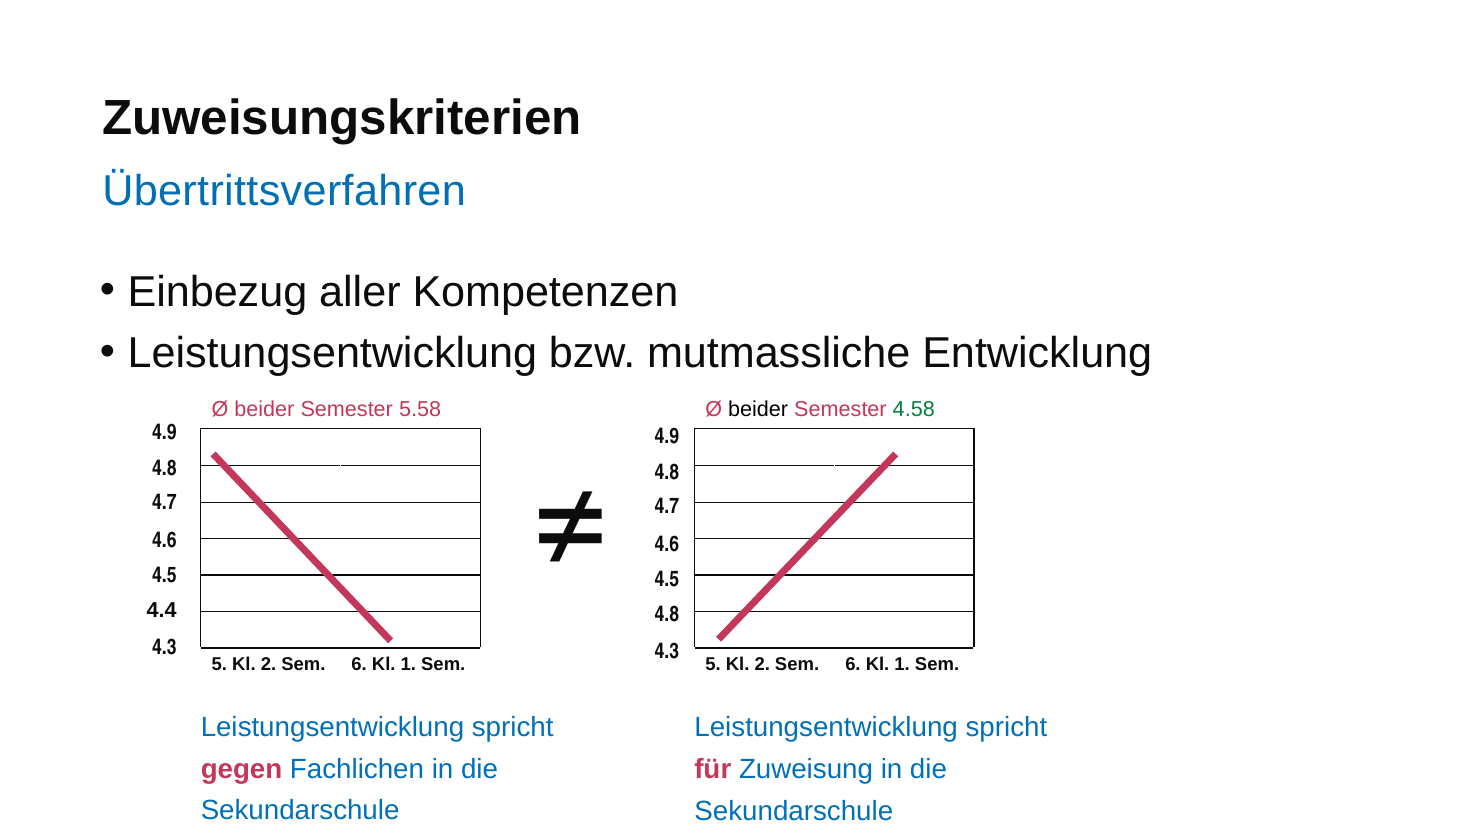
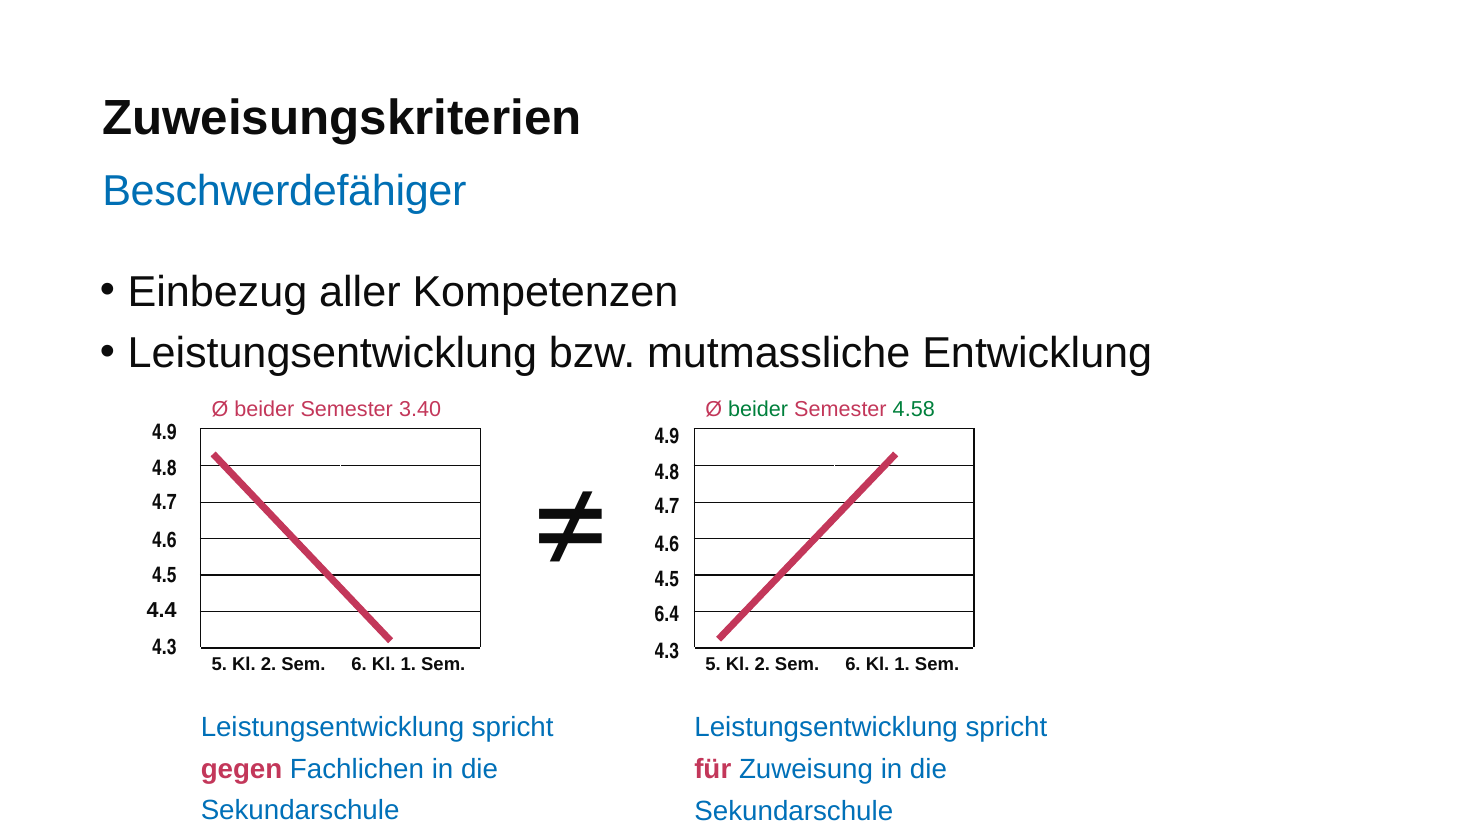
Übertrittsverfahren: Übertrittsverfahren -> Beschwerdefähiger
5.58: 5.58 -> 3.40
beider at (758, 409) colour: black -> green
4.8 at (667, 614): 4.8 -> 6.4
